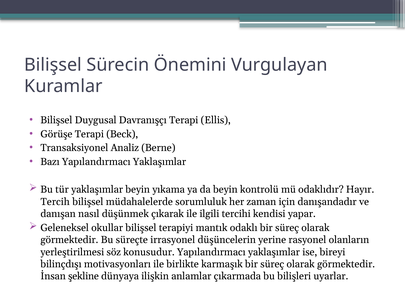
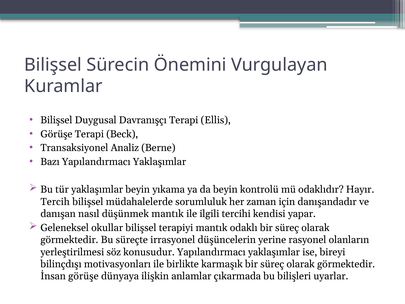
düşünmek çıkarak: çıkarak -> mantık
İnsan şekline: şekline -> görüşe
